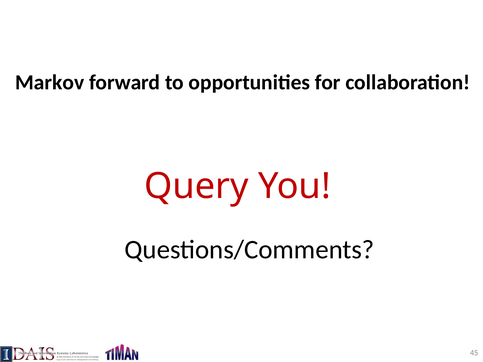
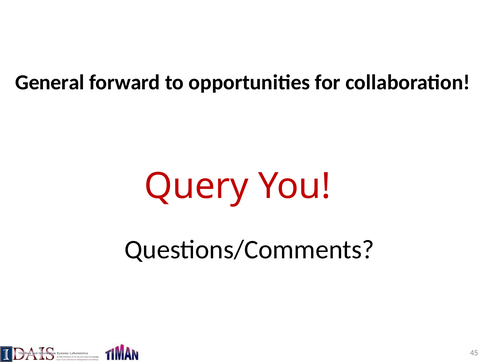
Markov: Markov -> General
